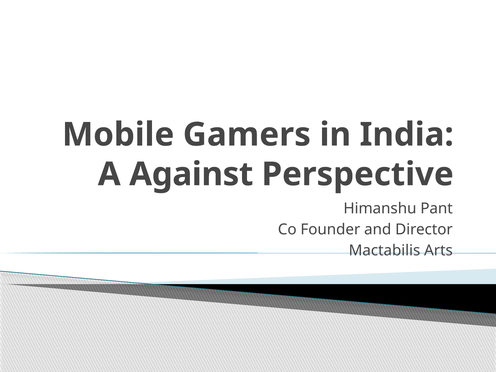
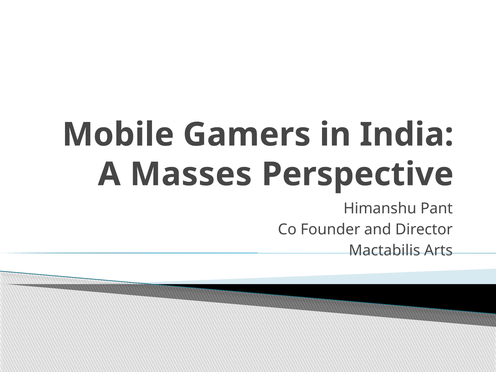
Against: Against -> Masses
